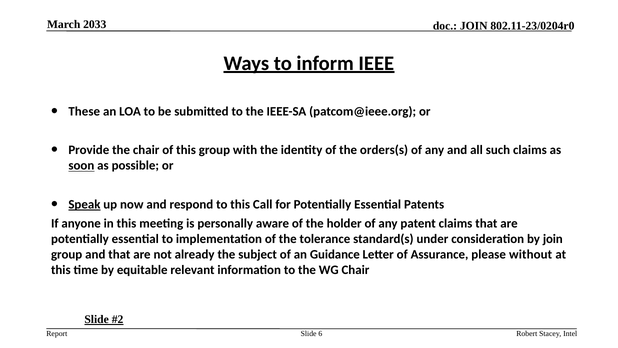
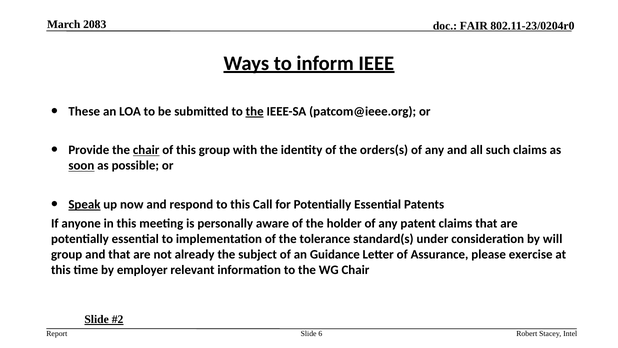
2033: 2033 -> 2083
JOIN at (474, 26): JOIN -> FAIR
the at (255, 111) underline: none -> present
chair at (146, 150) underline: none -> present
by join: join -> will
without: without -> exercise
equitable: equitable -> employer
